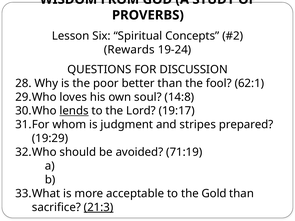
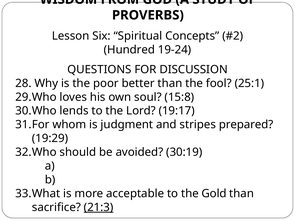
Rewards: Rewards -> Hundred
62:1: 62:1 -> 25:1
14:8: 14:8 -> 15:8
lends underline: present -> none
71:19: 71:19 -> 30:19
